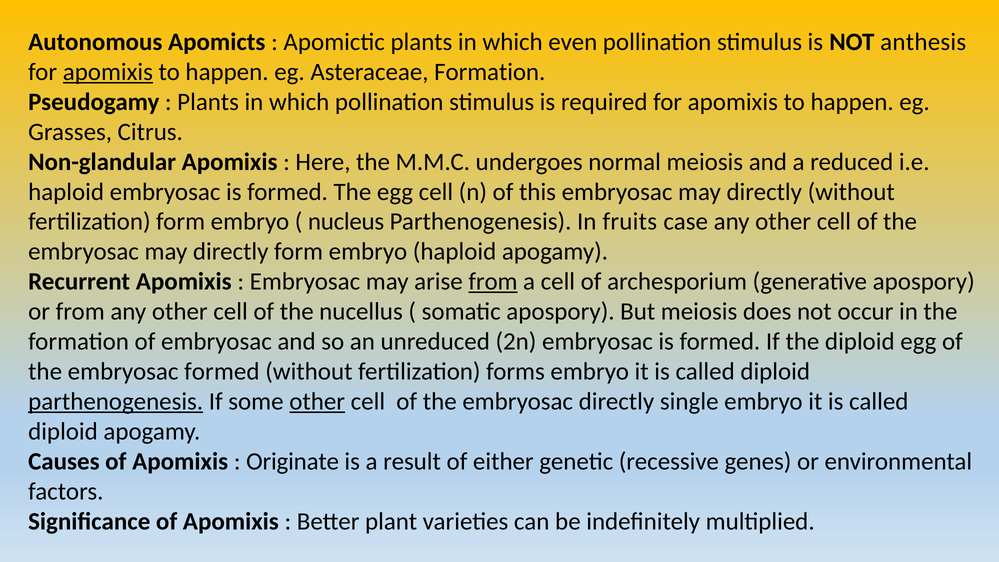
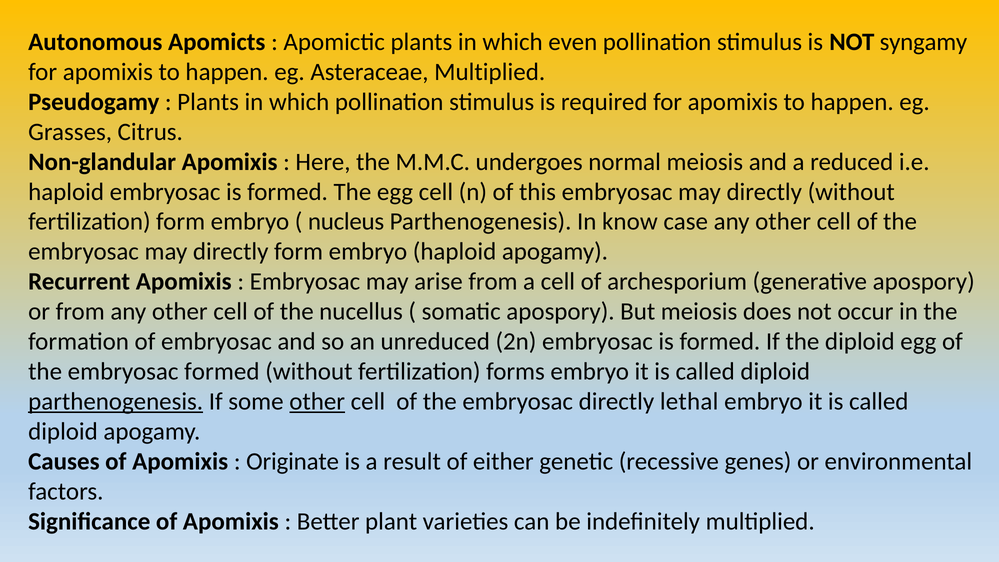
anthesis: anthesis -> syngamy
apomixis at (108, 72) underline: present -> none
Asteraceae Formation: Formation -> Multiplied
fruits: fruits -> know
from at (493, 282) underline: present -> none
single: single -> lethal
